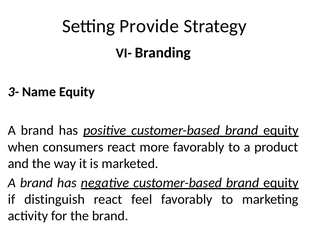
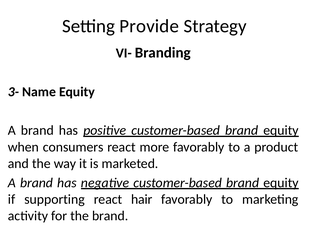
distinguish: distinguish -> supporting
feel: feel -> hair
